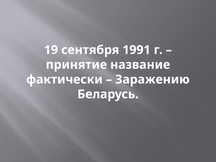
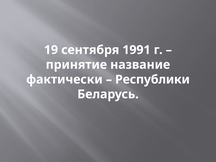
Заражению: Заражению -> Республики
